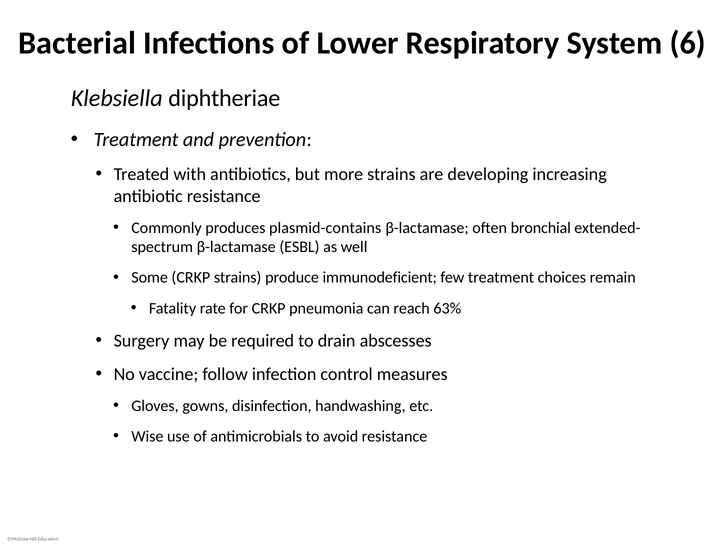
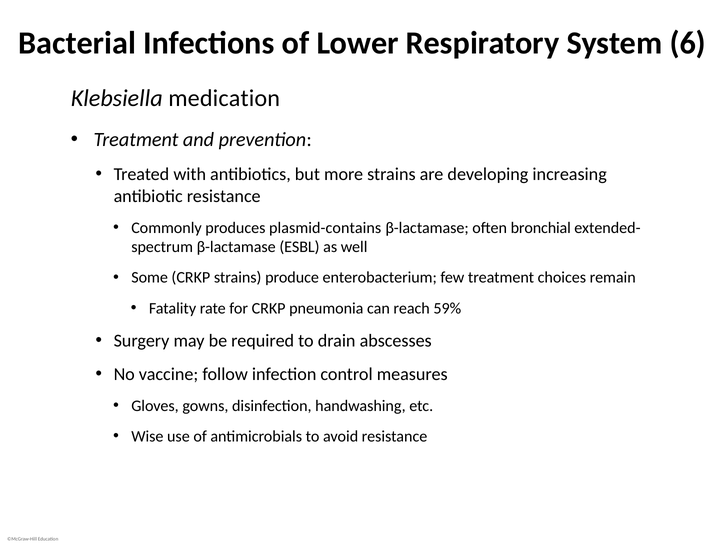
diphtheriae: diphtheriae -> medication
immunodeficient: immunodeficient -> enterobacterium
63%: 63% -> 59%
